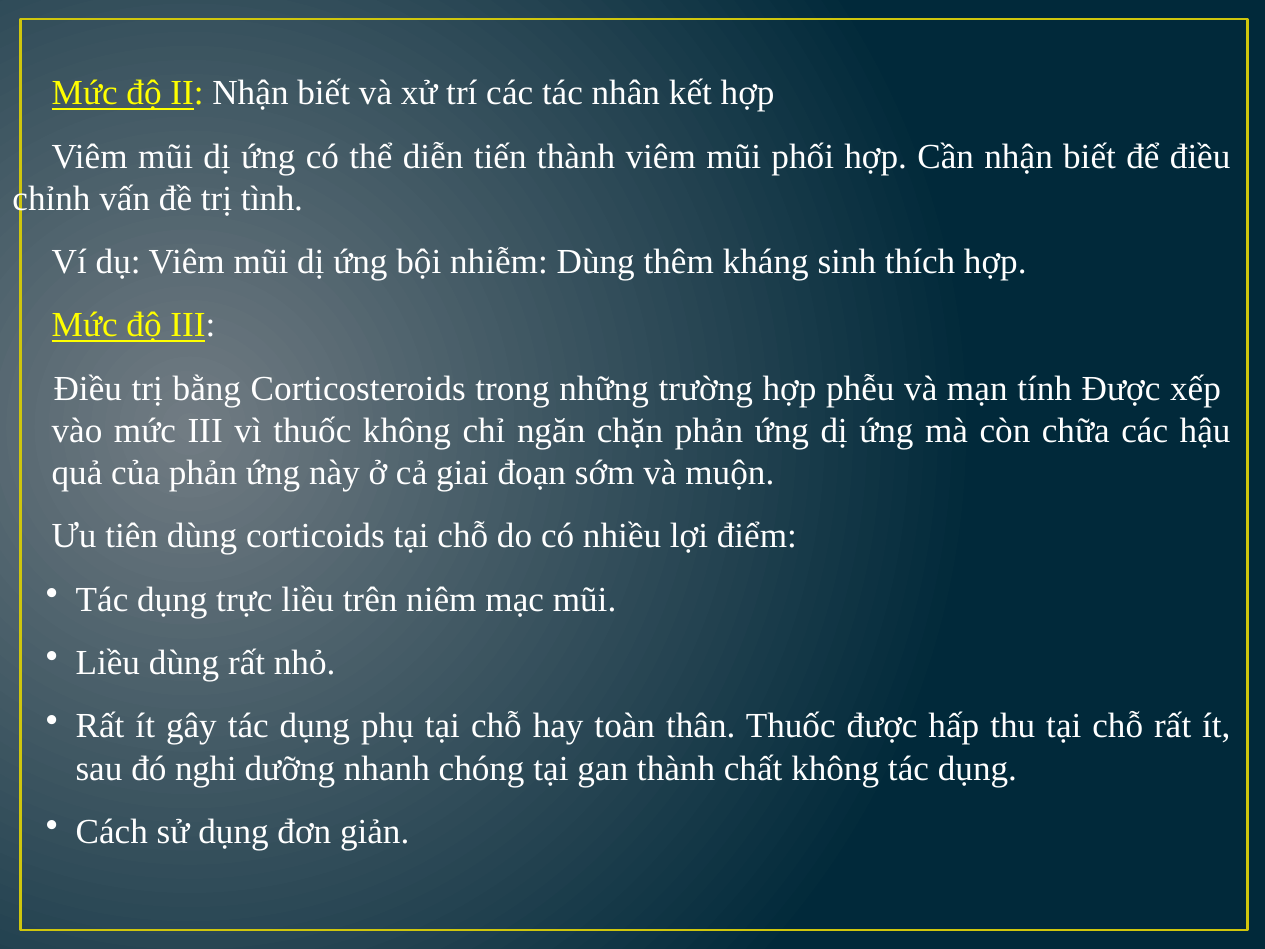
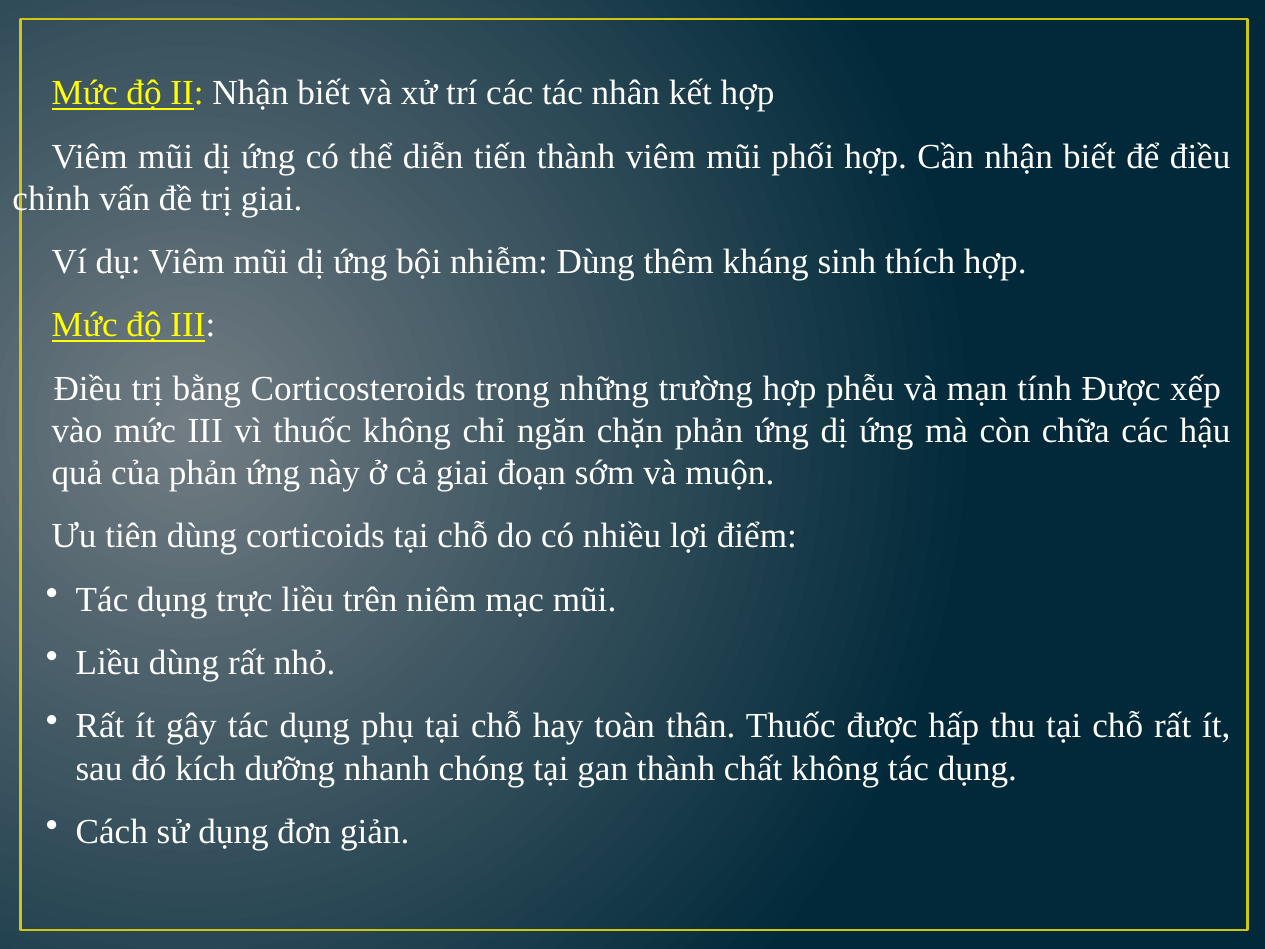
trị tình: tình -> giai
nghi: nghi -> kích
